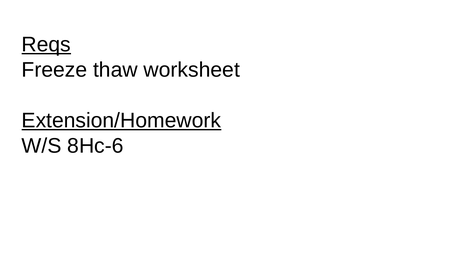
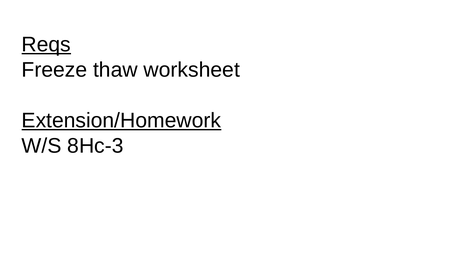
8Hc-6: 8Hc-6 -> 8Hc-3
